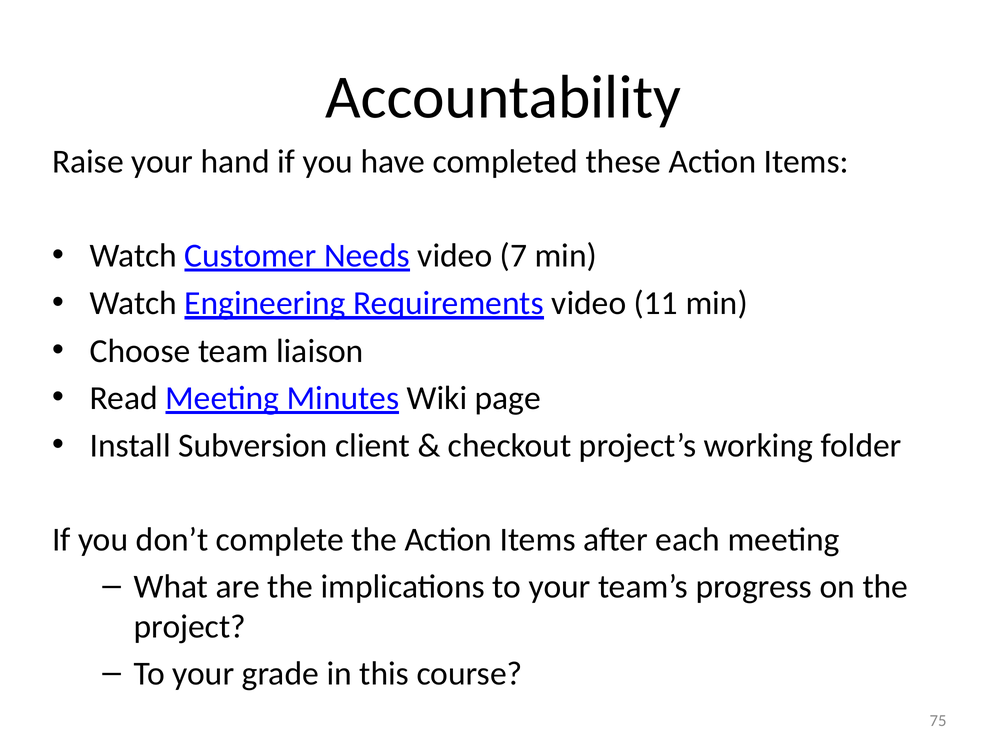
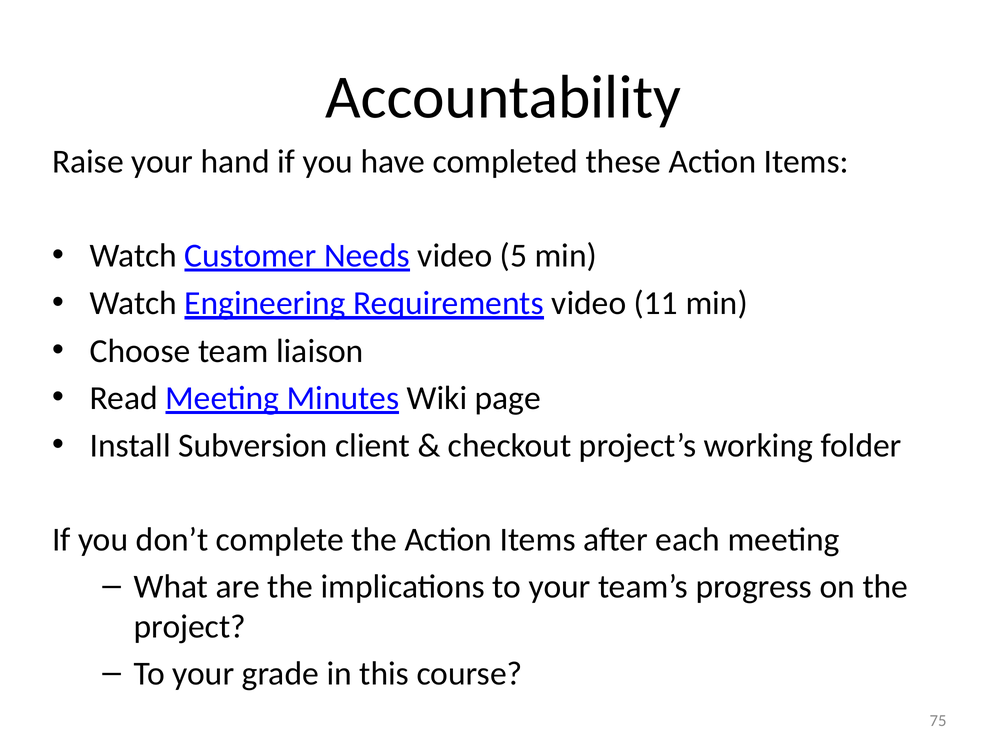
7: 7 -> 5
